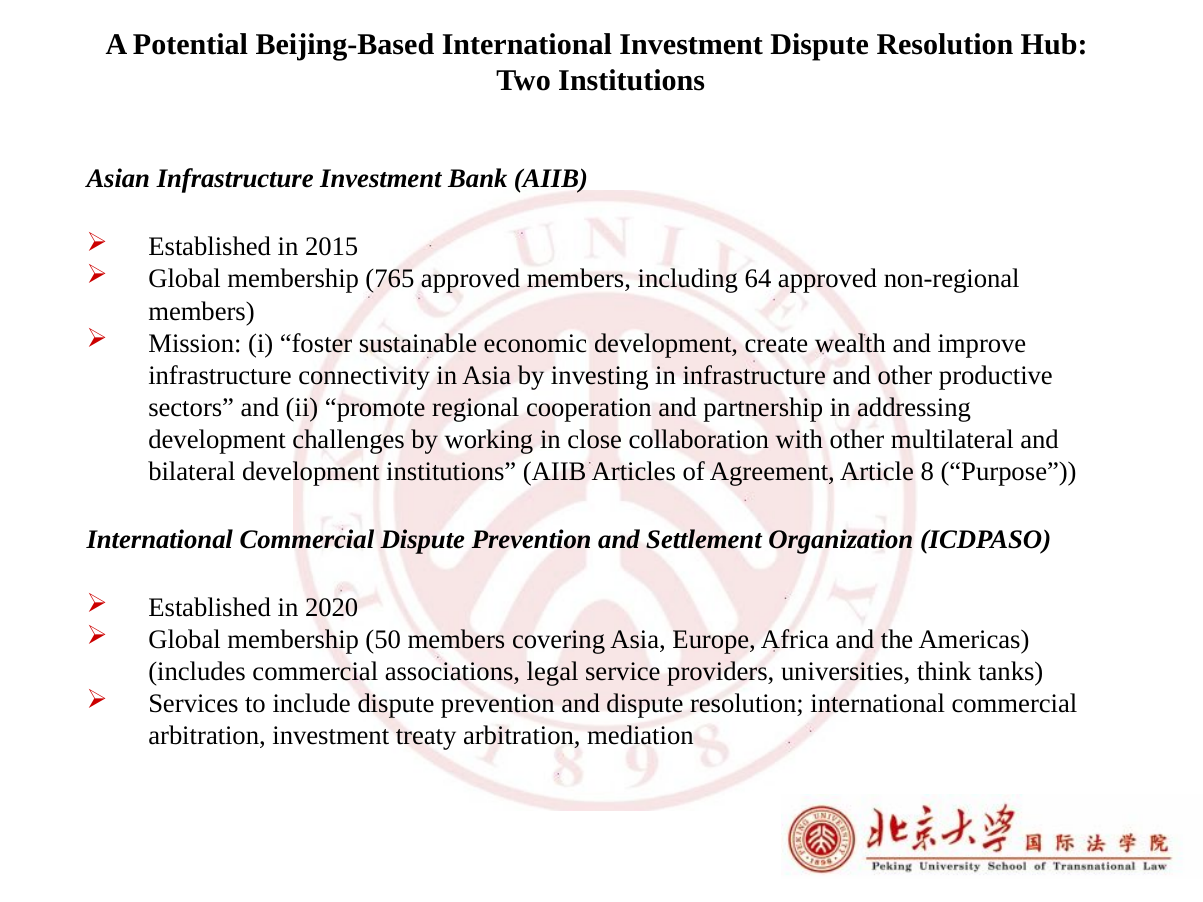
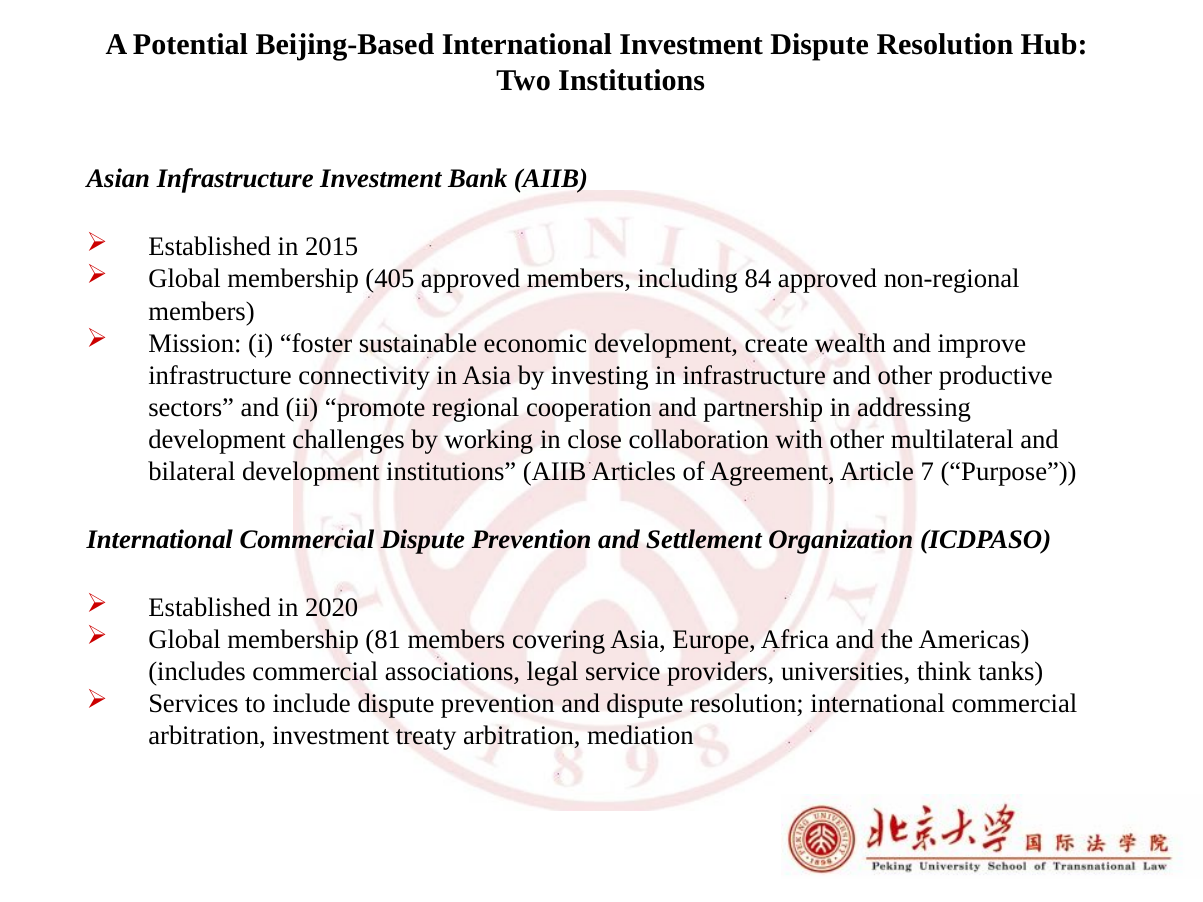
765: 765 -> 405
64: 64 -> 84
8: 8 -> 7
50: 50 -> 81
